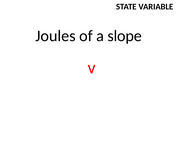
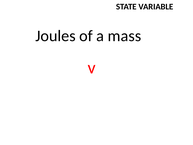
slope: slope -> mass
